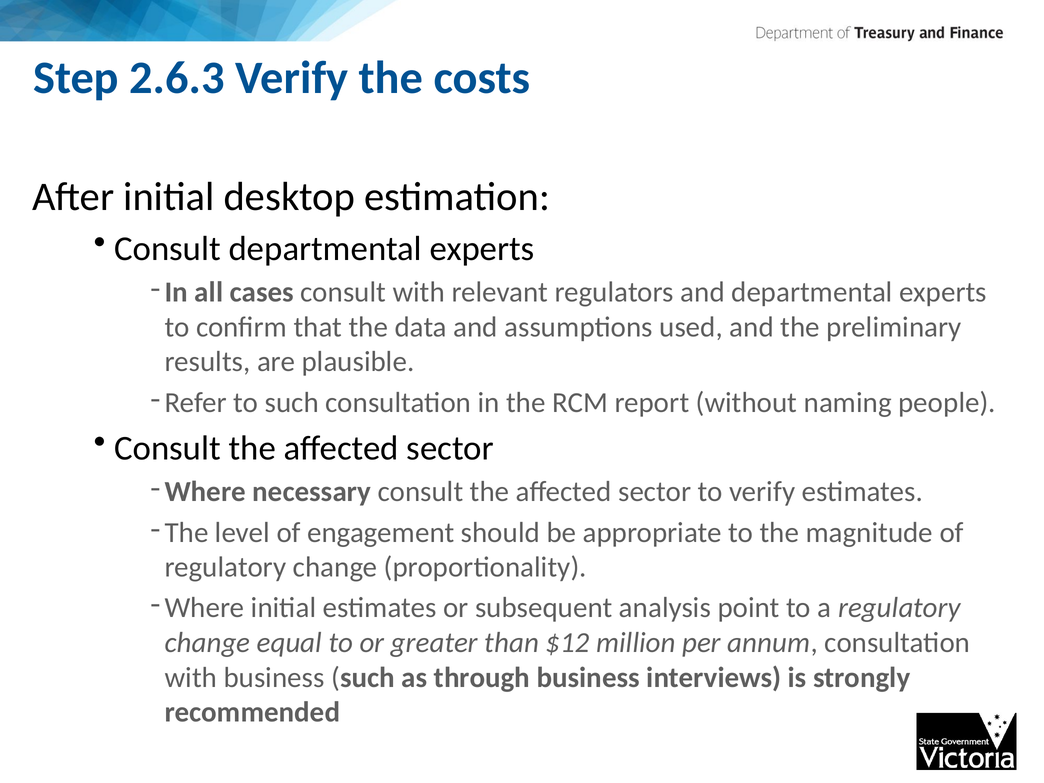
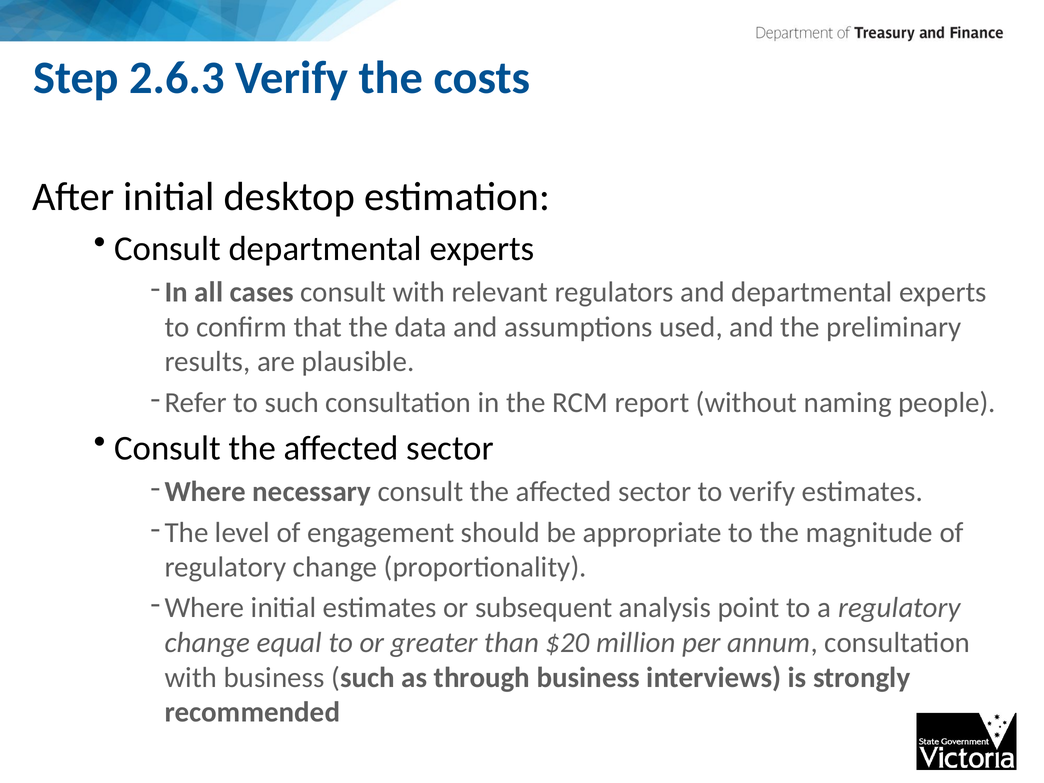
$12: $12 -> $20
